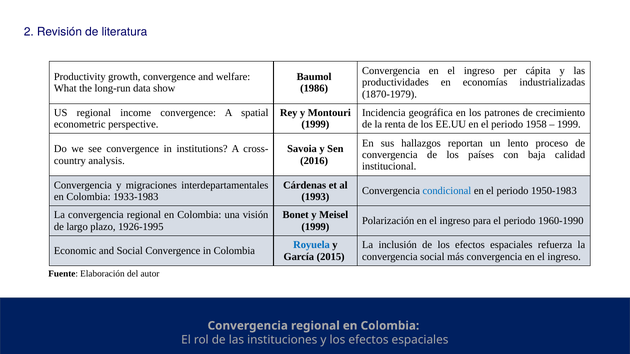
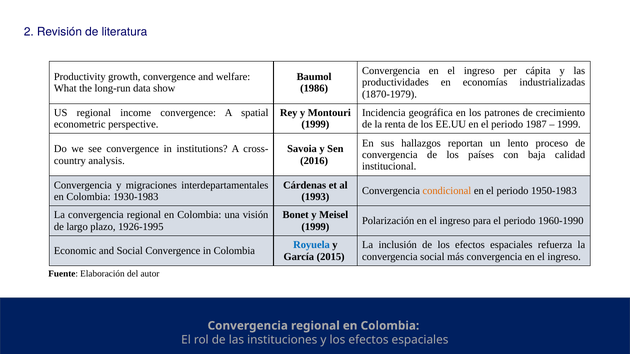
1958: 1958 -> 1987
condicional colour: blue -> orange
1933-1983: 1933-1983 -> 1930-1983
